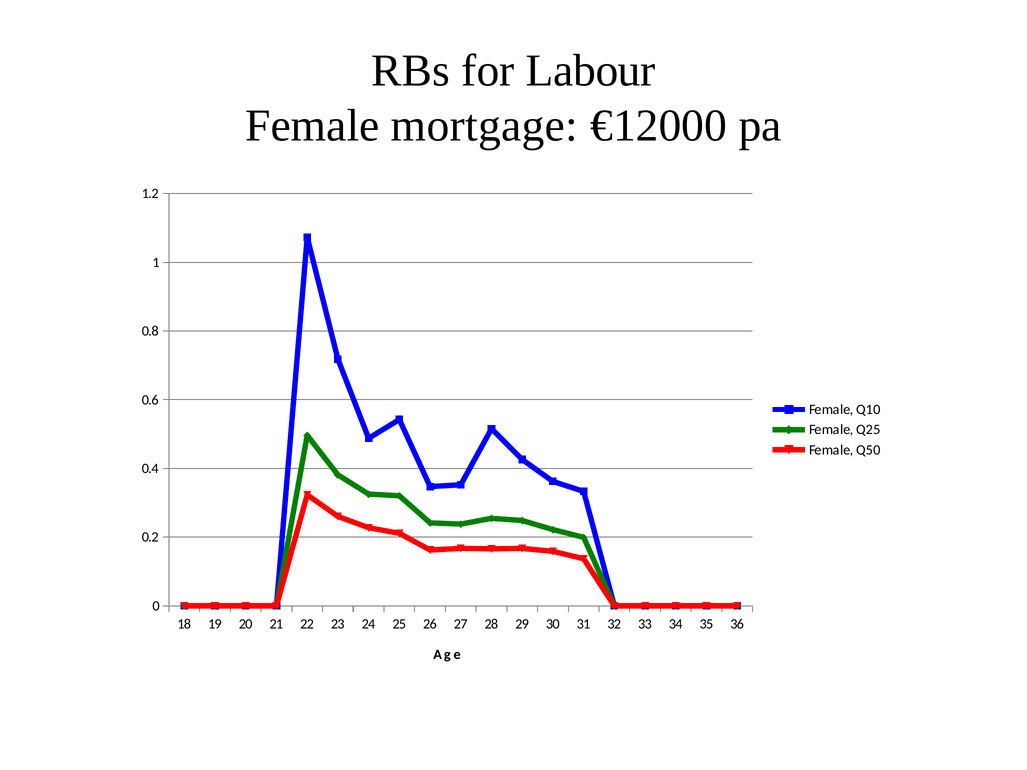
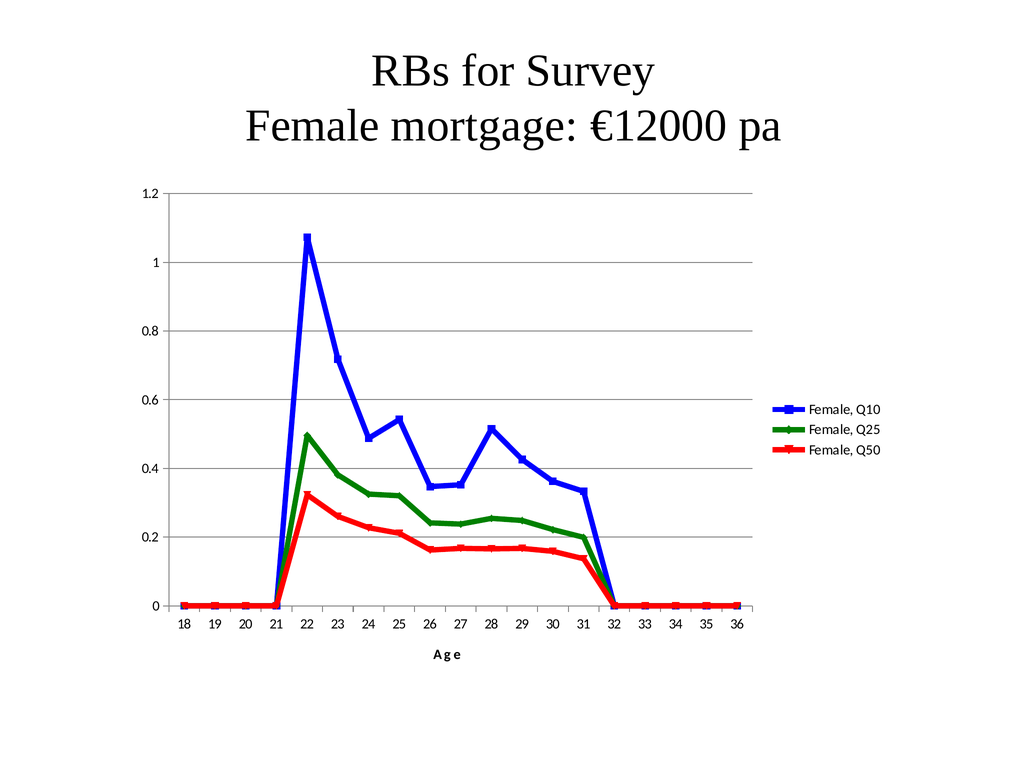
Labour: Labour -> Survey
